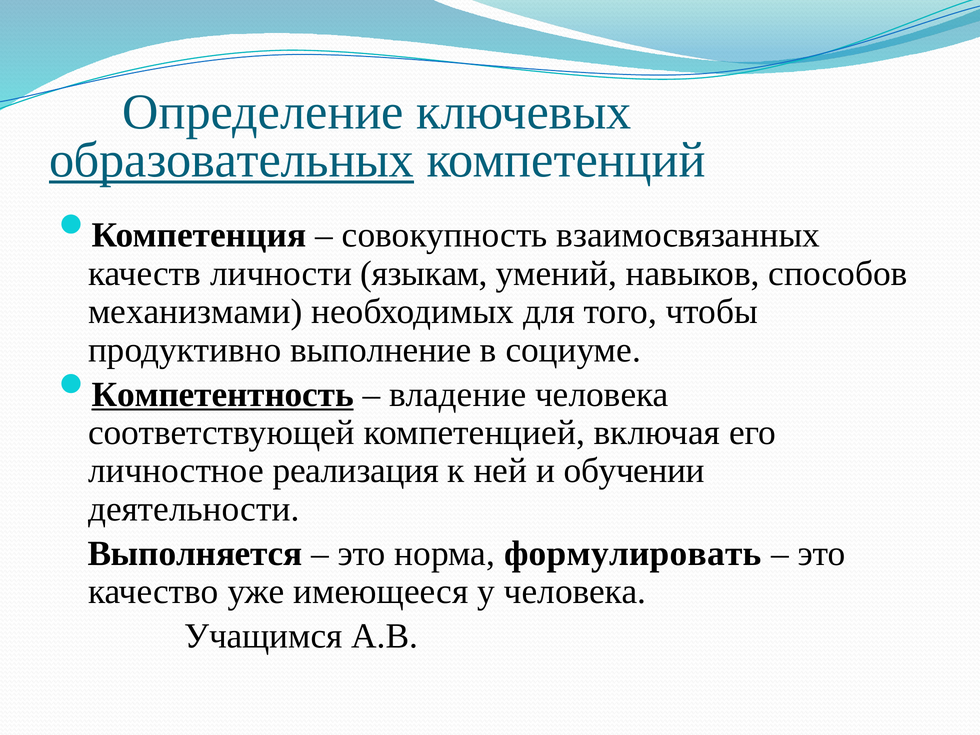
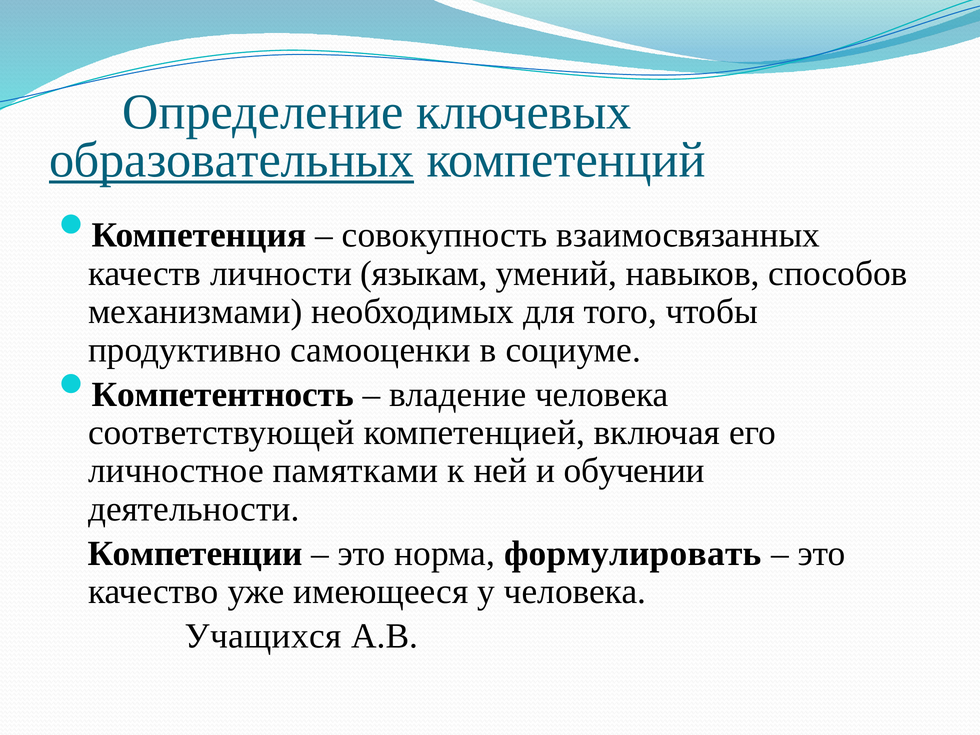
выполнение: выполнение -> самооценки
Компетентность underline: present -> none
реализация: реализация -> памятками
Выполняется: Выполняется -> Компетенции
Учащимся: Учащимся -> Учащихся
